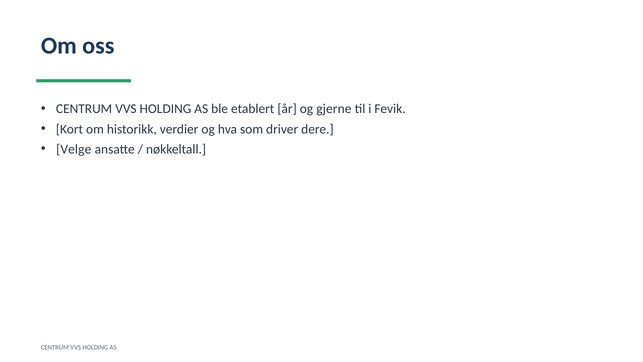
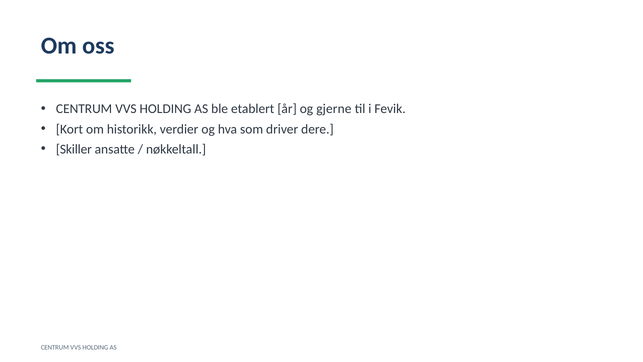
Velge: Velge -> Skiller
